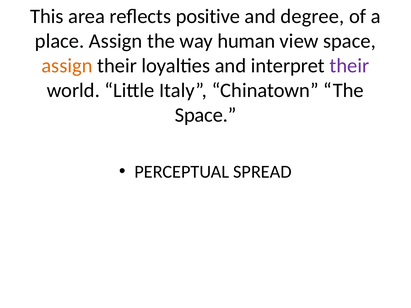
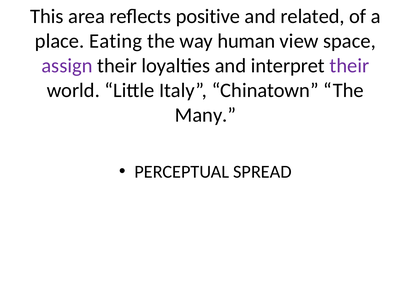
degree: degree -> related
place Assign: Assign -> Eating
assign at (67, 66) colour: orange -> purple
Space at (206, 115): Space -> Many
